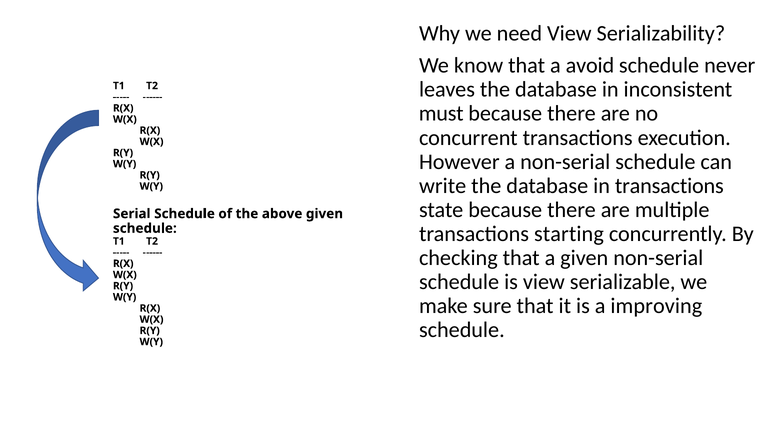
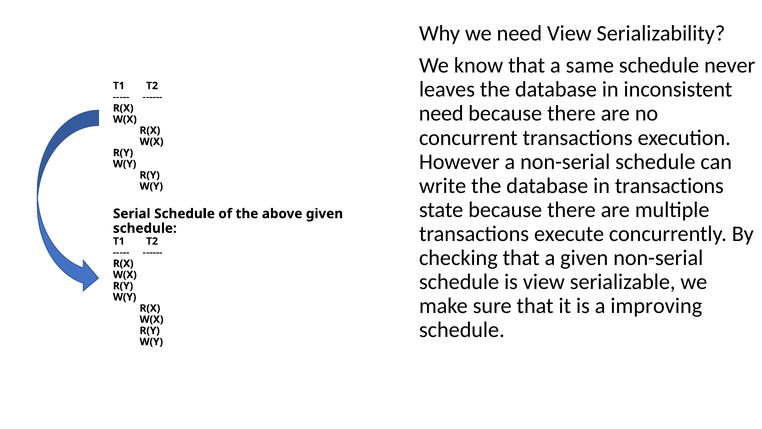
avoid: avoid -> same
must at (441, 114): must -> need
starting: starting -> execute
